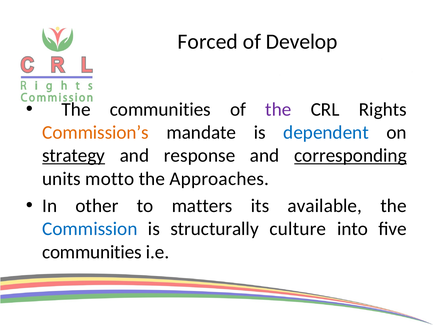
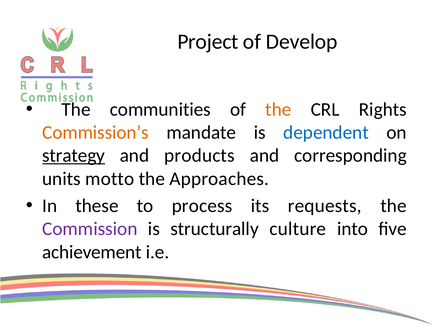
Forced: Forced -> Project
the at (278, 109) colour: purple -> orange
response: response -> products
corresponding underline: present -> none
other: other -> these
matters: matters -> process
available: available -> requests
Commission colour: blue -> purple
communities at (92, 252): communities -> achievement
